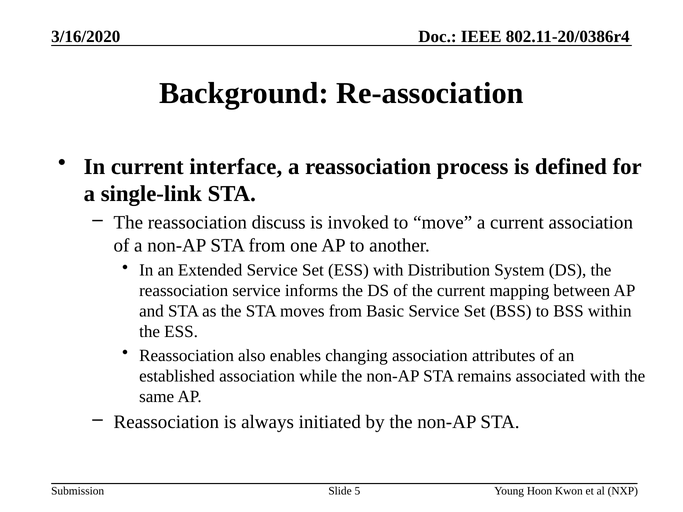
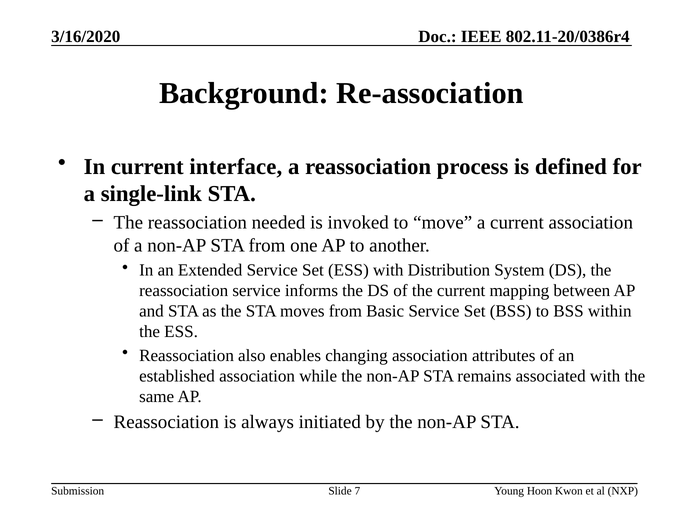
discuss: discuss -> needed
5: 5 -> 7
